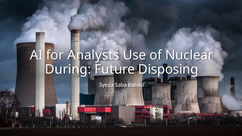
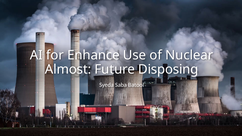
Analysts: Analysts -> Enhance
During: During -> Almost
